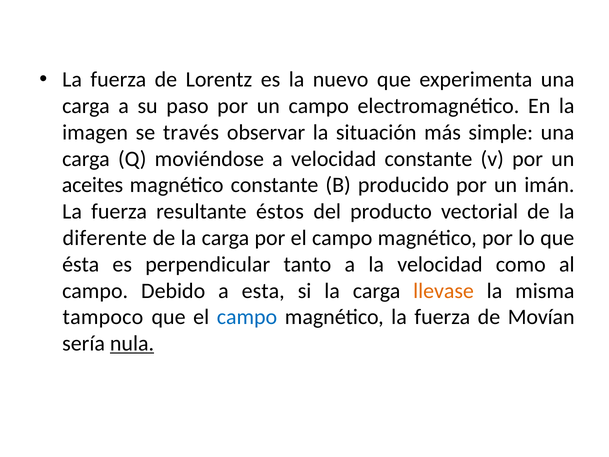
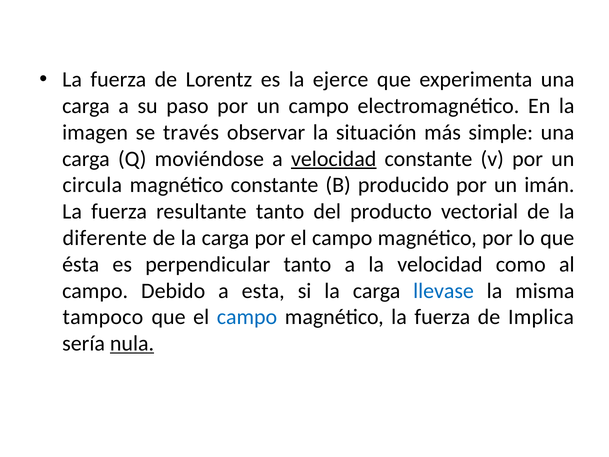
nuevo: nuevo -> ejerce
velocidad at (334, 159) underline: none -> present
aceites: aceites -> circula
resultante éstos: éstos -> tanto
llevase colour: orange -> blue
Movían: Movían -> Implica
